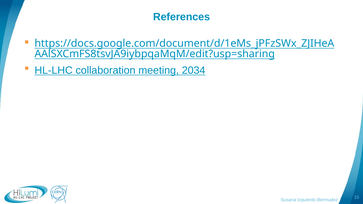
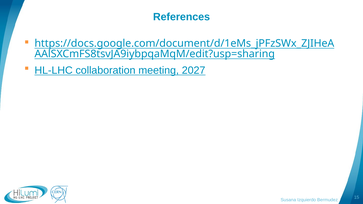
2034: 2034 -> 2027
